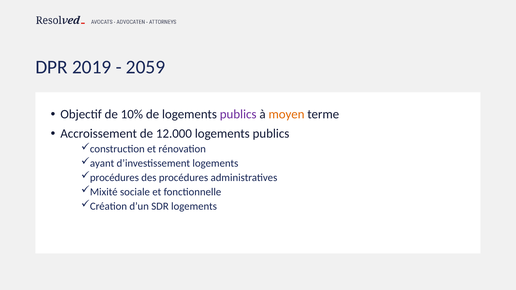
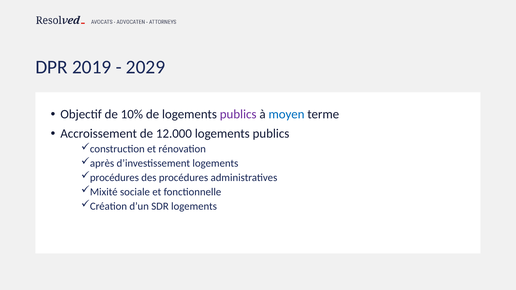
2059: 2059 -> 2029
moyen colour: orange -> blue
ayant: ayant -> après
